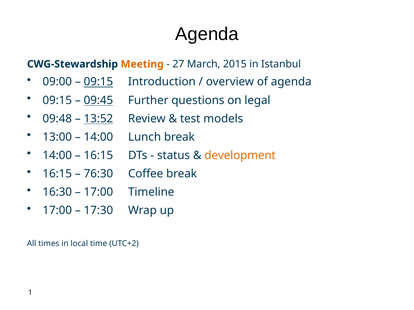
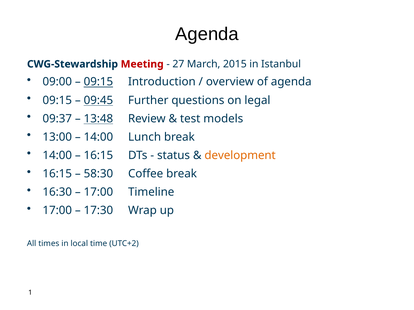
Meeting colour: orange -> red
09:48: 09:48 -> 09:37
13:52: 13:52 -> 13:48
76:30: 76:30 -> 58:30
